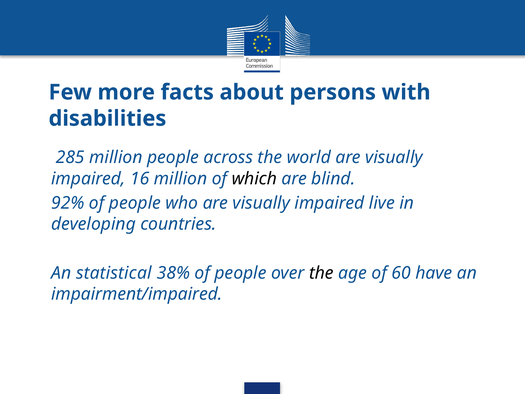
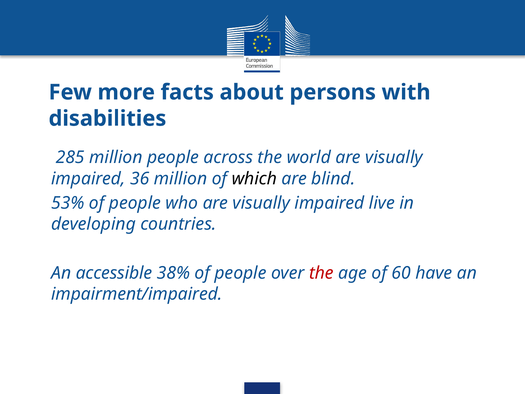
16: 16 -> 36
92%: 92% -> 53%
statistical: statistical -> accessible
the at (321, 273) colour: black -> red
